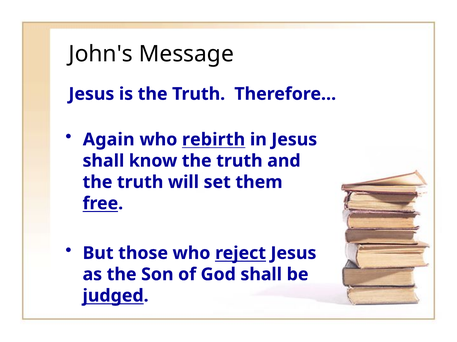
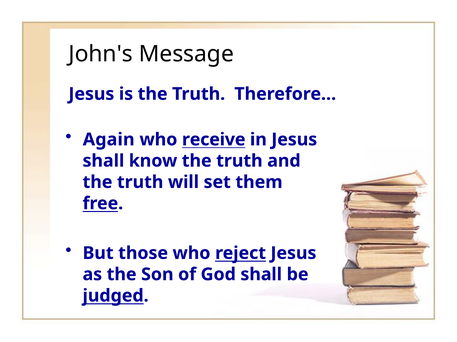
rebirth: rebirth -> receive
